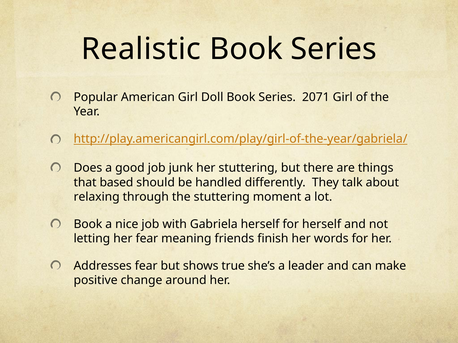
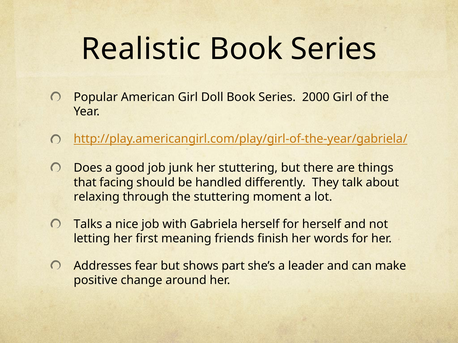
2071: 2071 -> 2000
based: based -> facing
Book at (88, 224): Book -> Talks
her fear: fear -> first
true: true -> part
